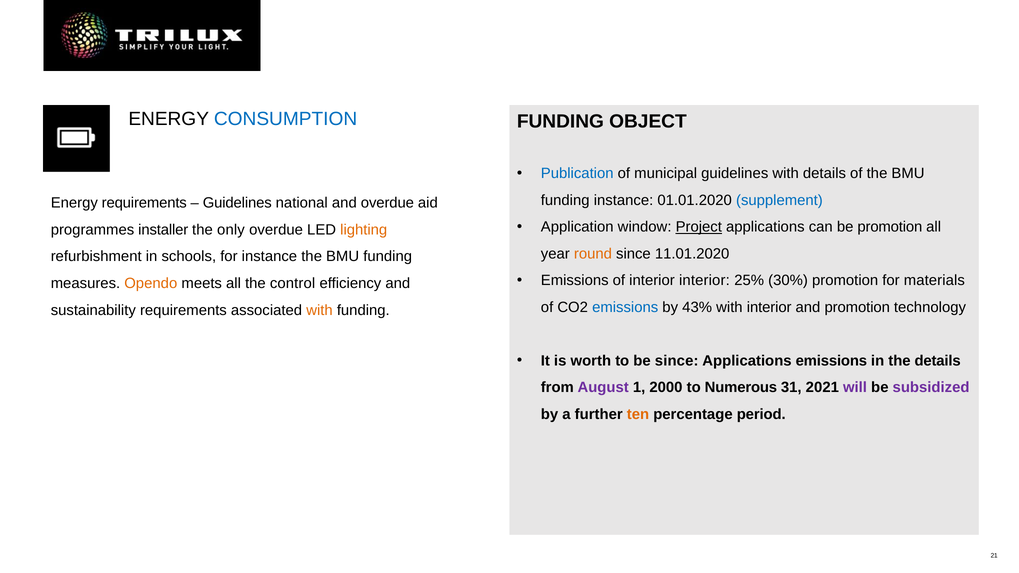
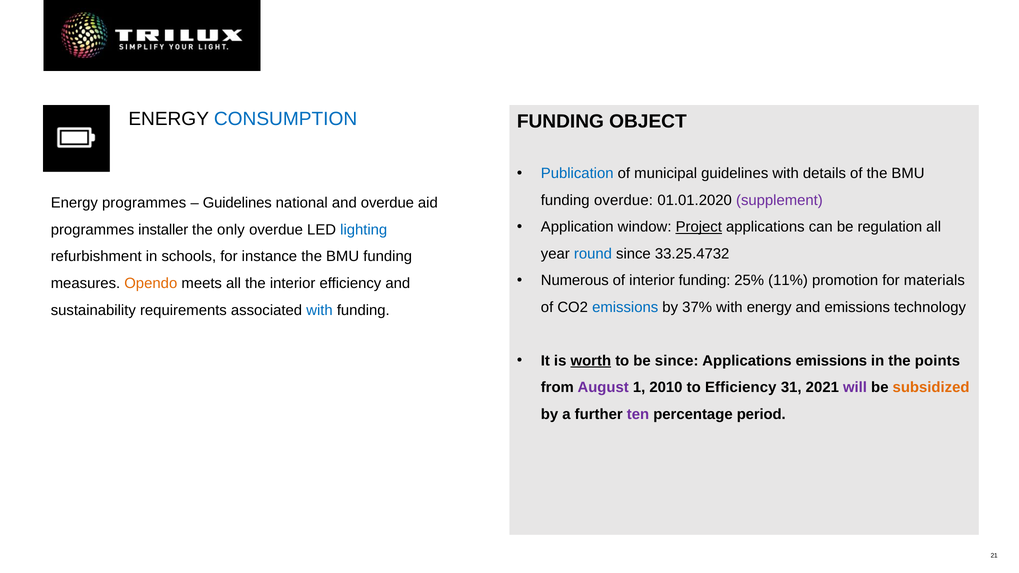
funding instance: instance -> overdue
supplement colour: blue -> purple
Energy requirements: requirements -> programmes
be promotion: promotion -> regulation
lighting colour: orange -> blue
round colour: orange -> blue
11.01.2020: 11.01.2020 -> 33.25.4732
Emissions at (575, 281): Emissions -> Numerous
interior interior: interior -> funding
30%: 30% -> 11%
the control: control -> interior
43%: 43% -> 37%
with interior: interior -> energy
and promotion: promotion -> emissions
with at (319, 310) colour: orange -> blue
worth underline: none -> present
the details: details -> points
2000: 2000 -> 2010
to Numerous: Numerous -> Efficiency
subsidized colour: purple -> orange
ten colour: orange -> purple
